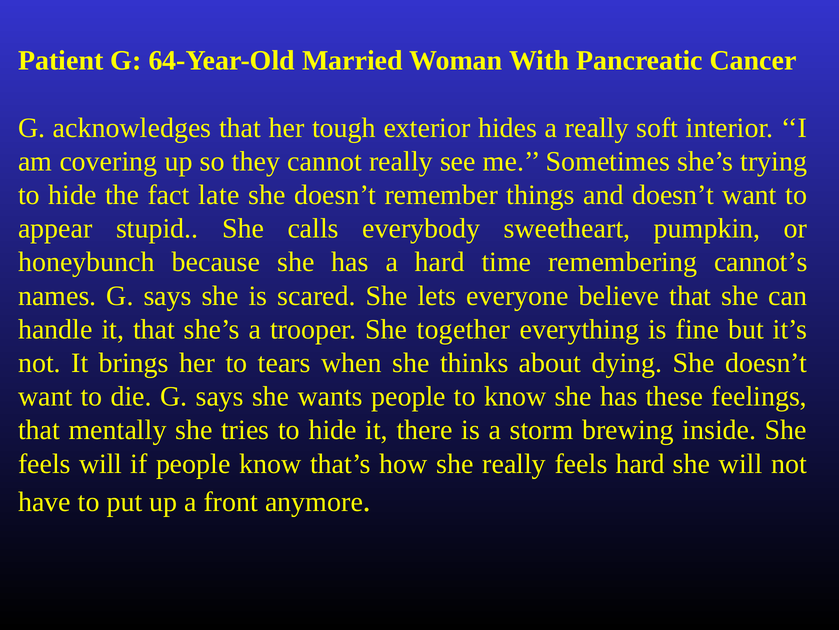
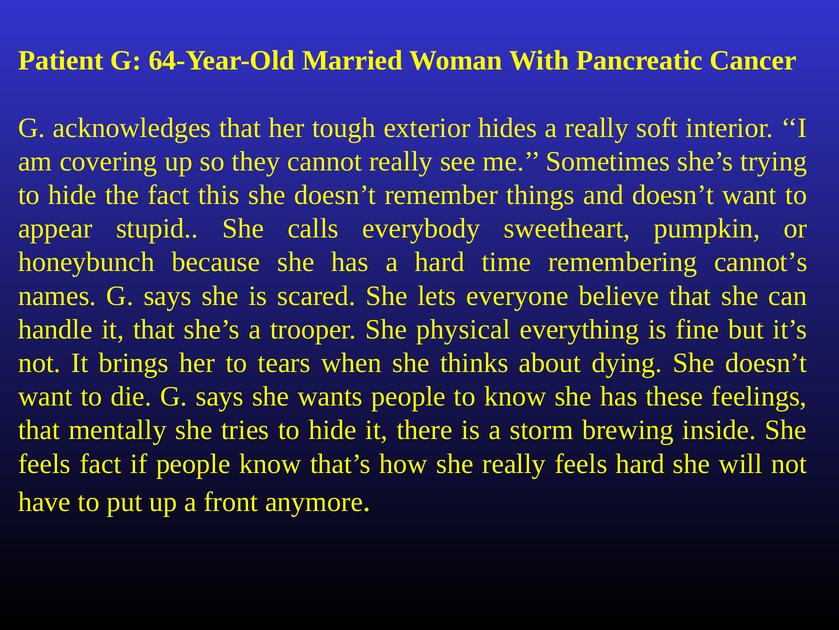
late: late -> this
together: together -> physical
feels will: will -> fact
